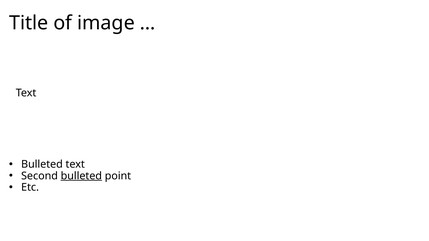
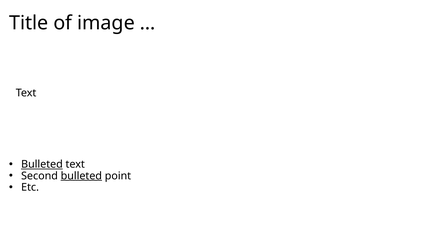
Bulleted at (42, 164) underline: none -> present
